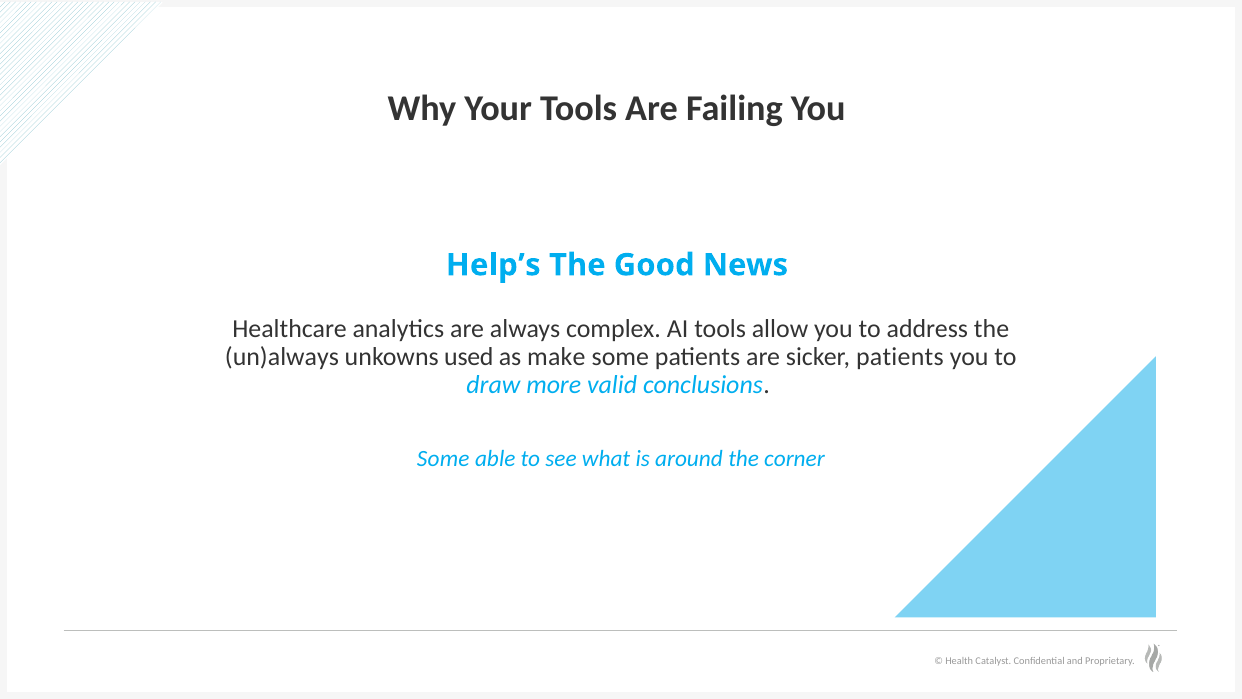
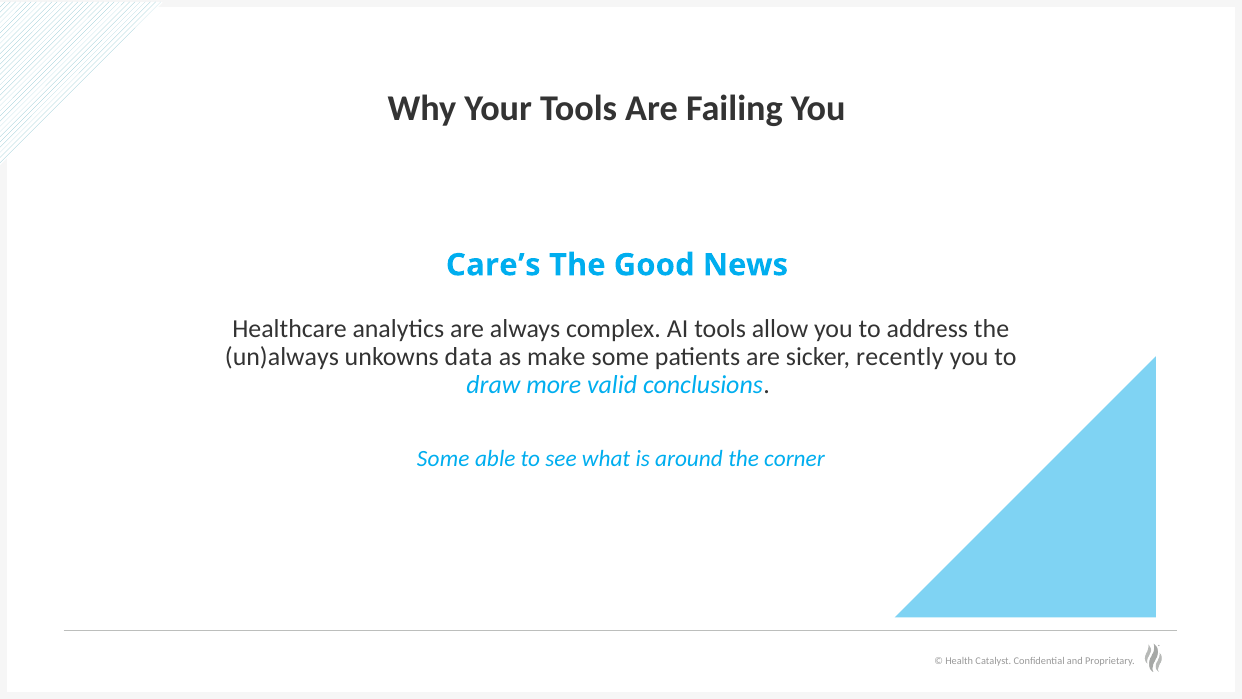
Help’s: Help’s -> Care’s
used: used -> data
sicker patients: patients -> recently
